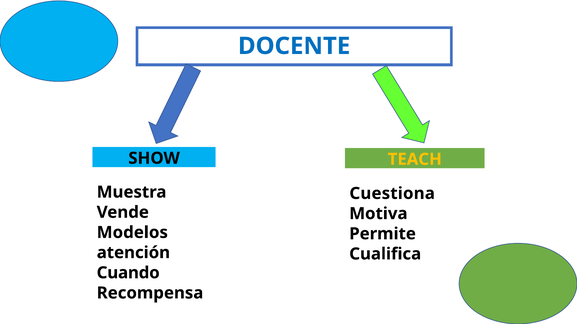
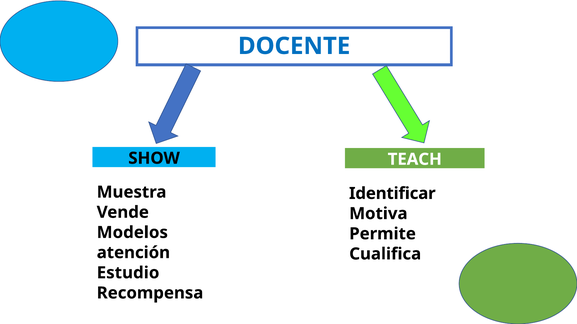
TEACH colour: yellow -> white
Cuestiona: Cuestiona -> Identificar
Cuando: Cuando -> Estudio
